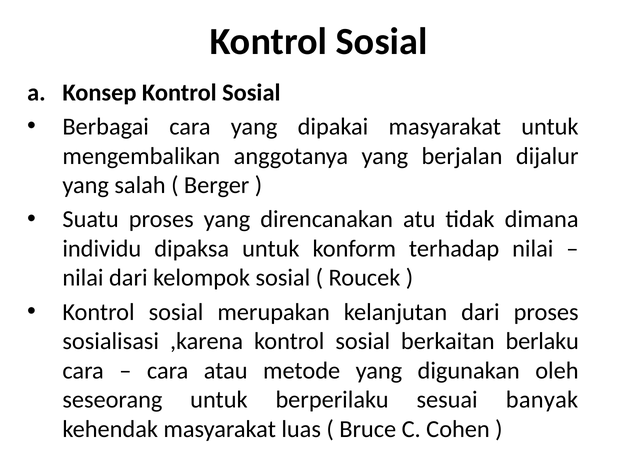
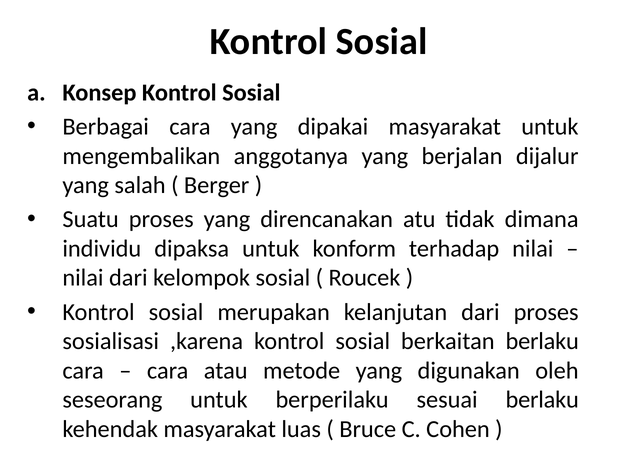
sesuai banyak: banyak -> berlaku
